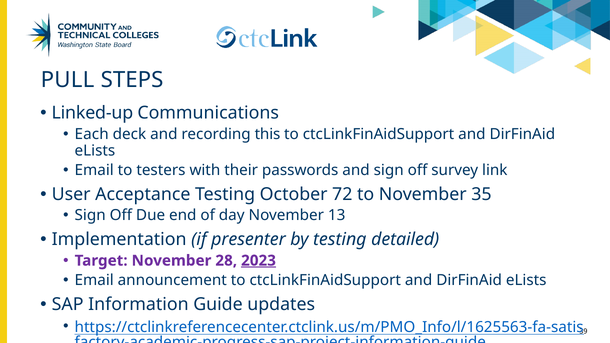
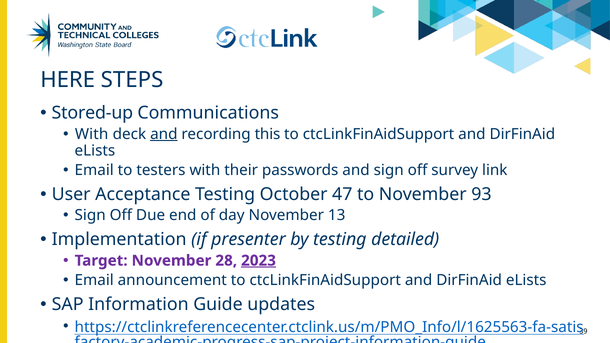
PULL: PULL -> HERE
Linked-up: Linked-up -> Stored-up
Each at (92, 134): Each -> With
and at (164, 134) underline: none -> present
72: 72 -> 47
35: 35 -> 93
